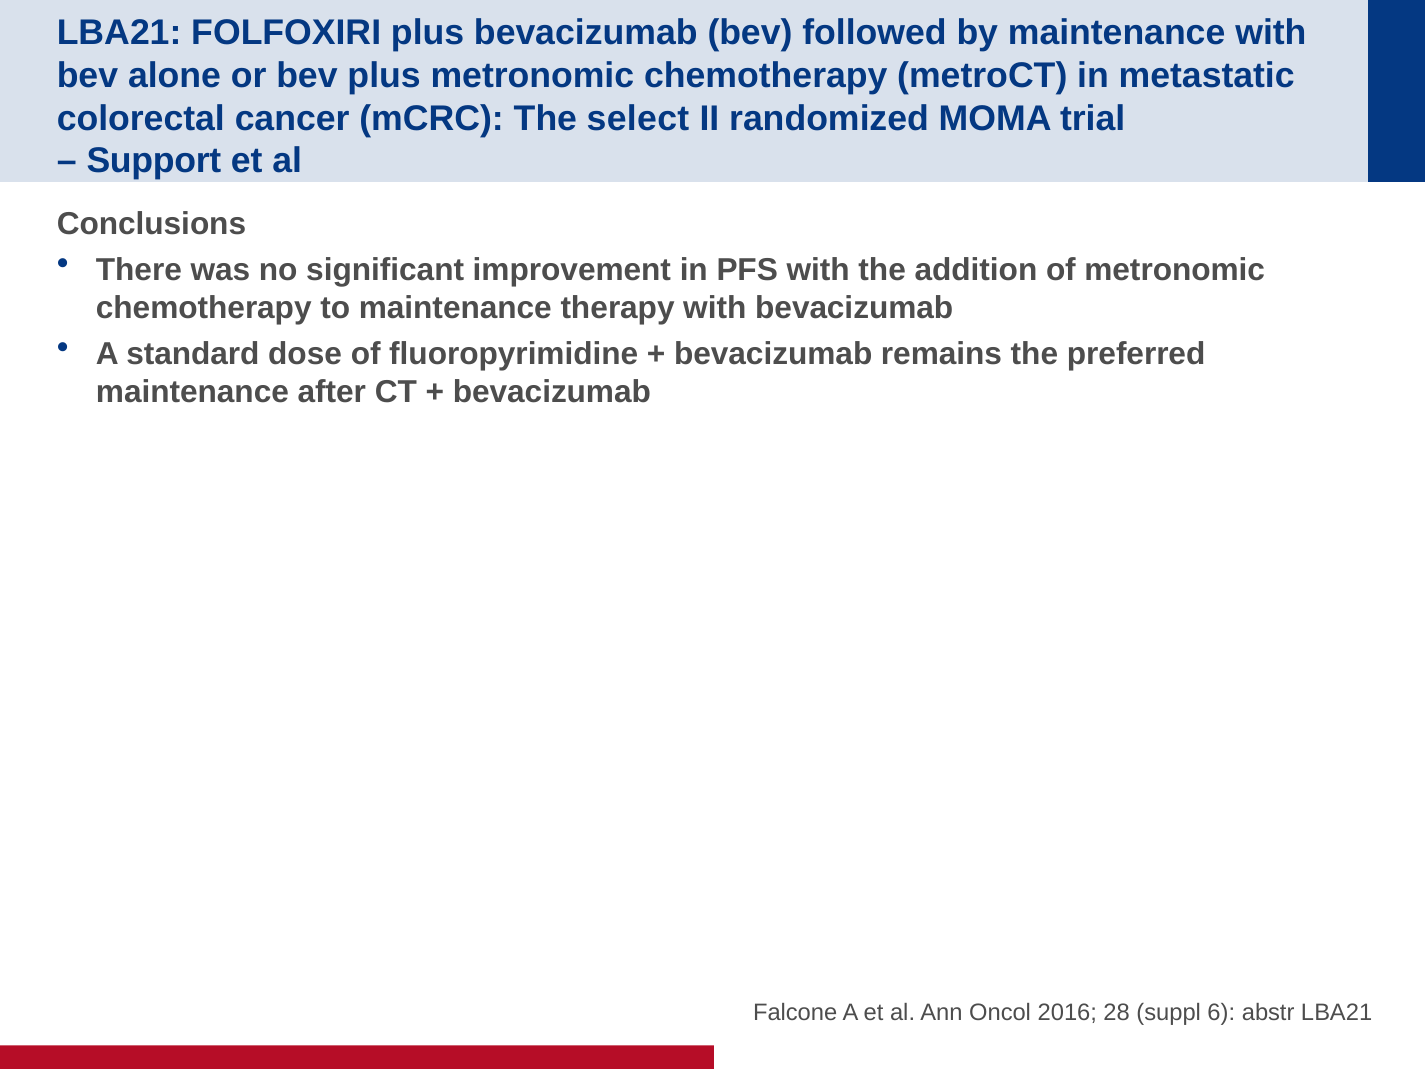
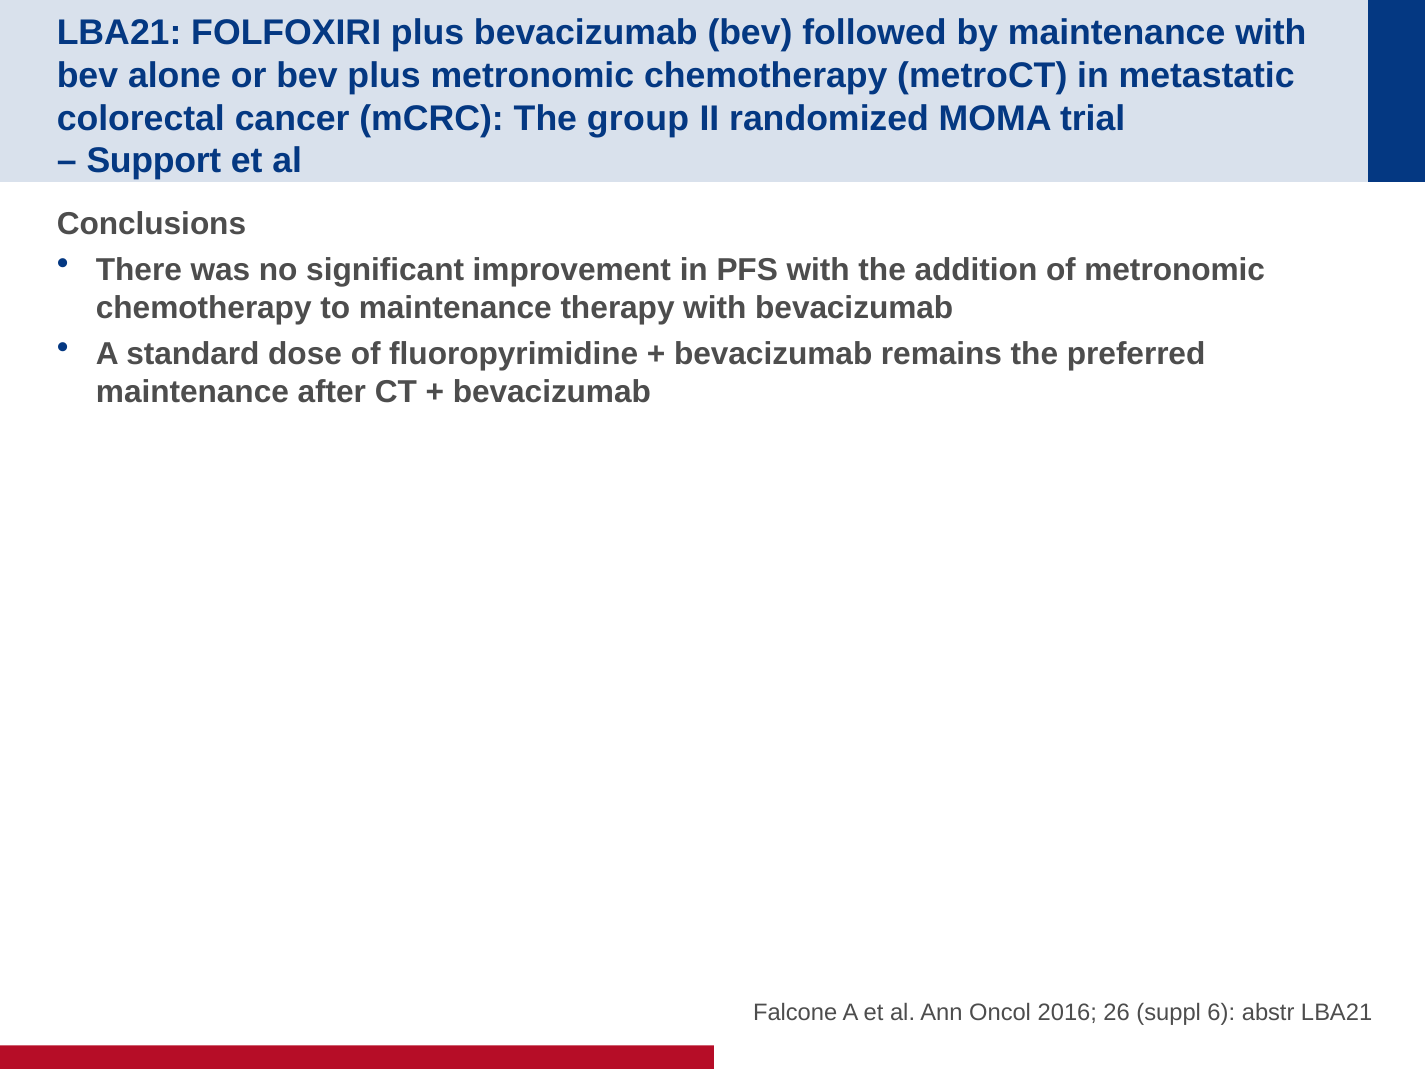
select: select -> group
28: 28 -> 26
